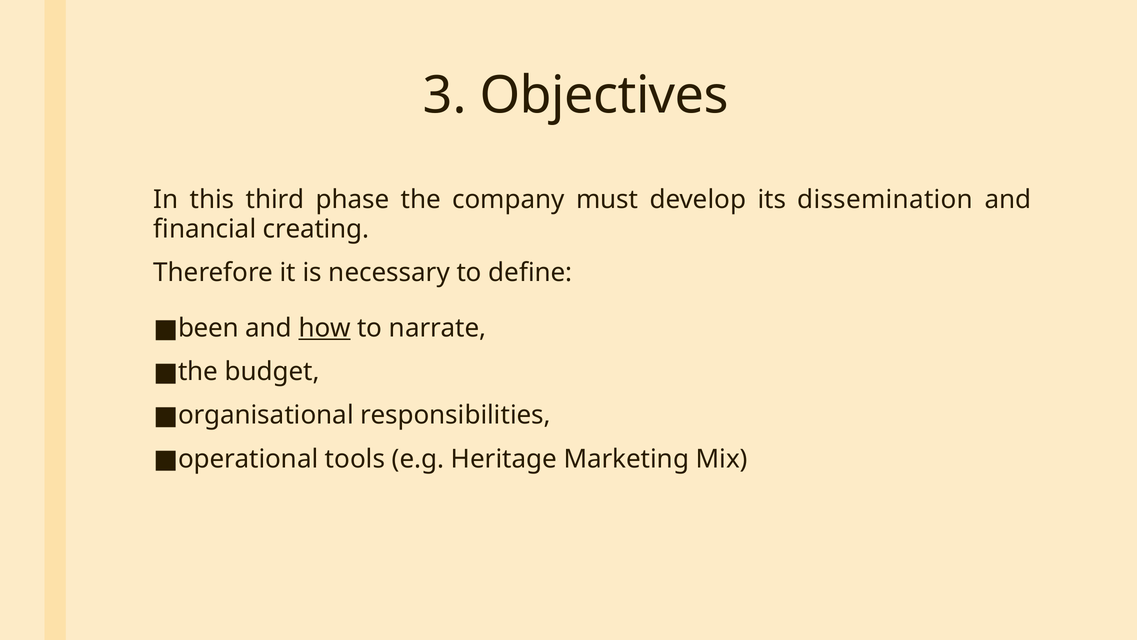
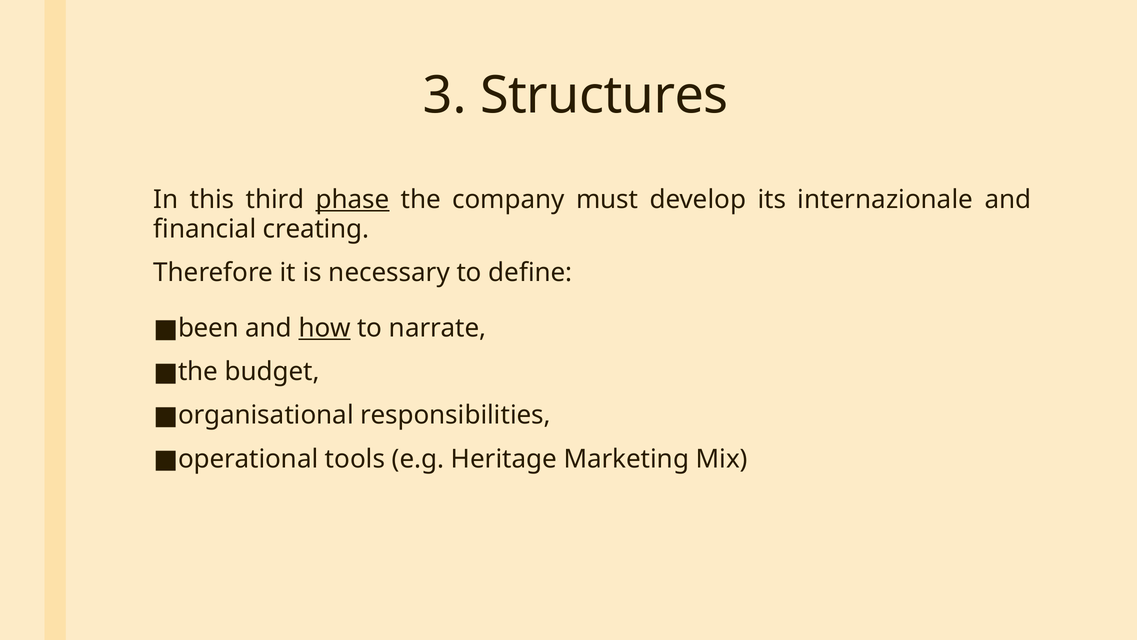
Objectives: Objectives -> Structures
phase underline: none -> present
dissemination: dissemination -> internazionale
